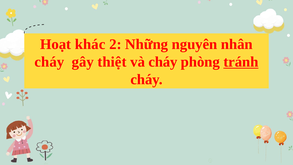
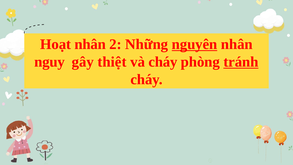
Hoạt khác: khác -> nhân
nguyên underline: none -> present
cháy at (49, 62): cháy -> nguy
